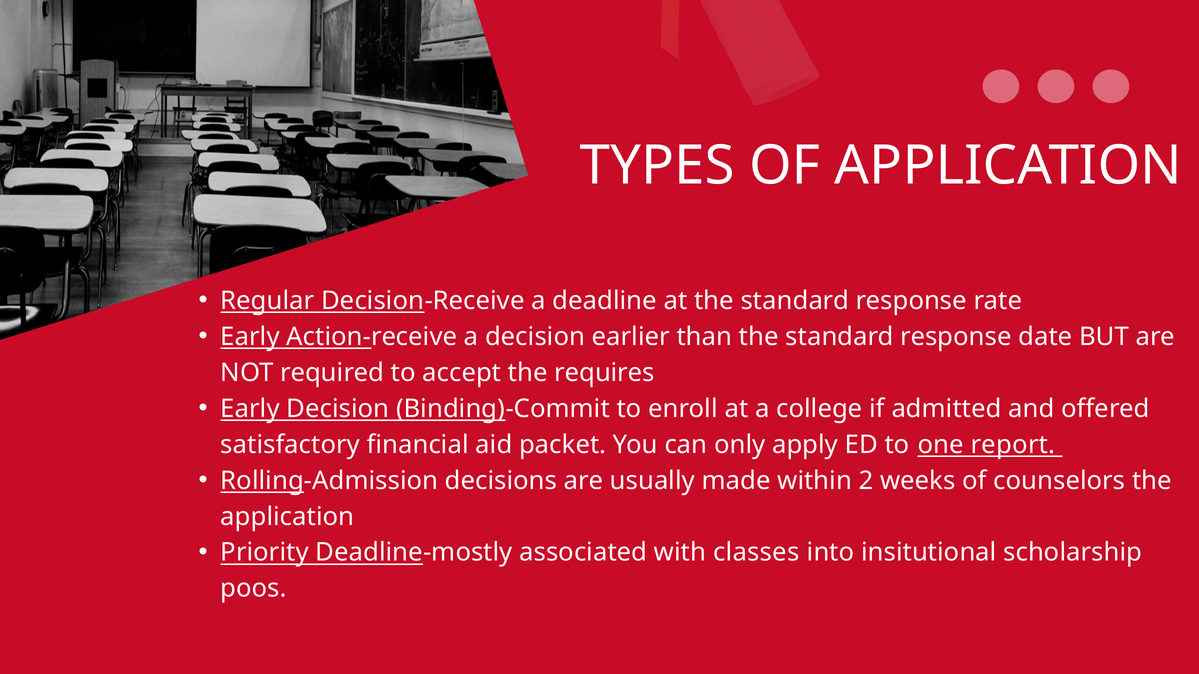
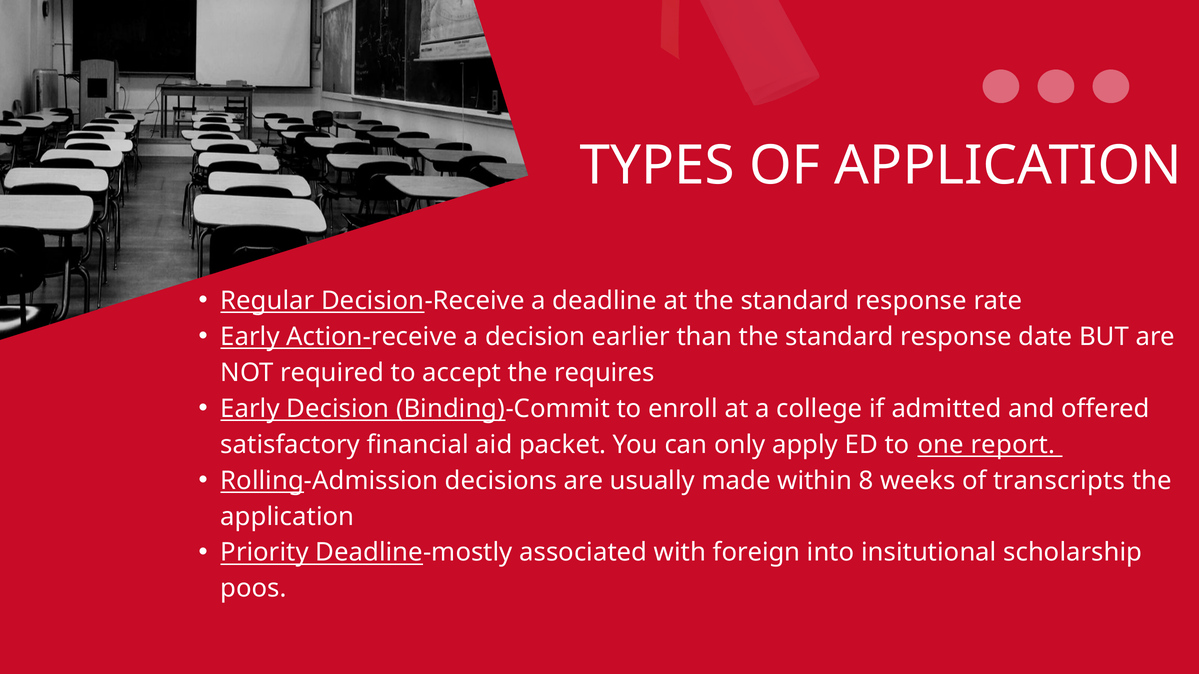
2: 2 -> 8
counselors: counselors -> transcripts
classes: classes -> foreign
